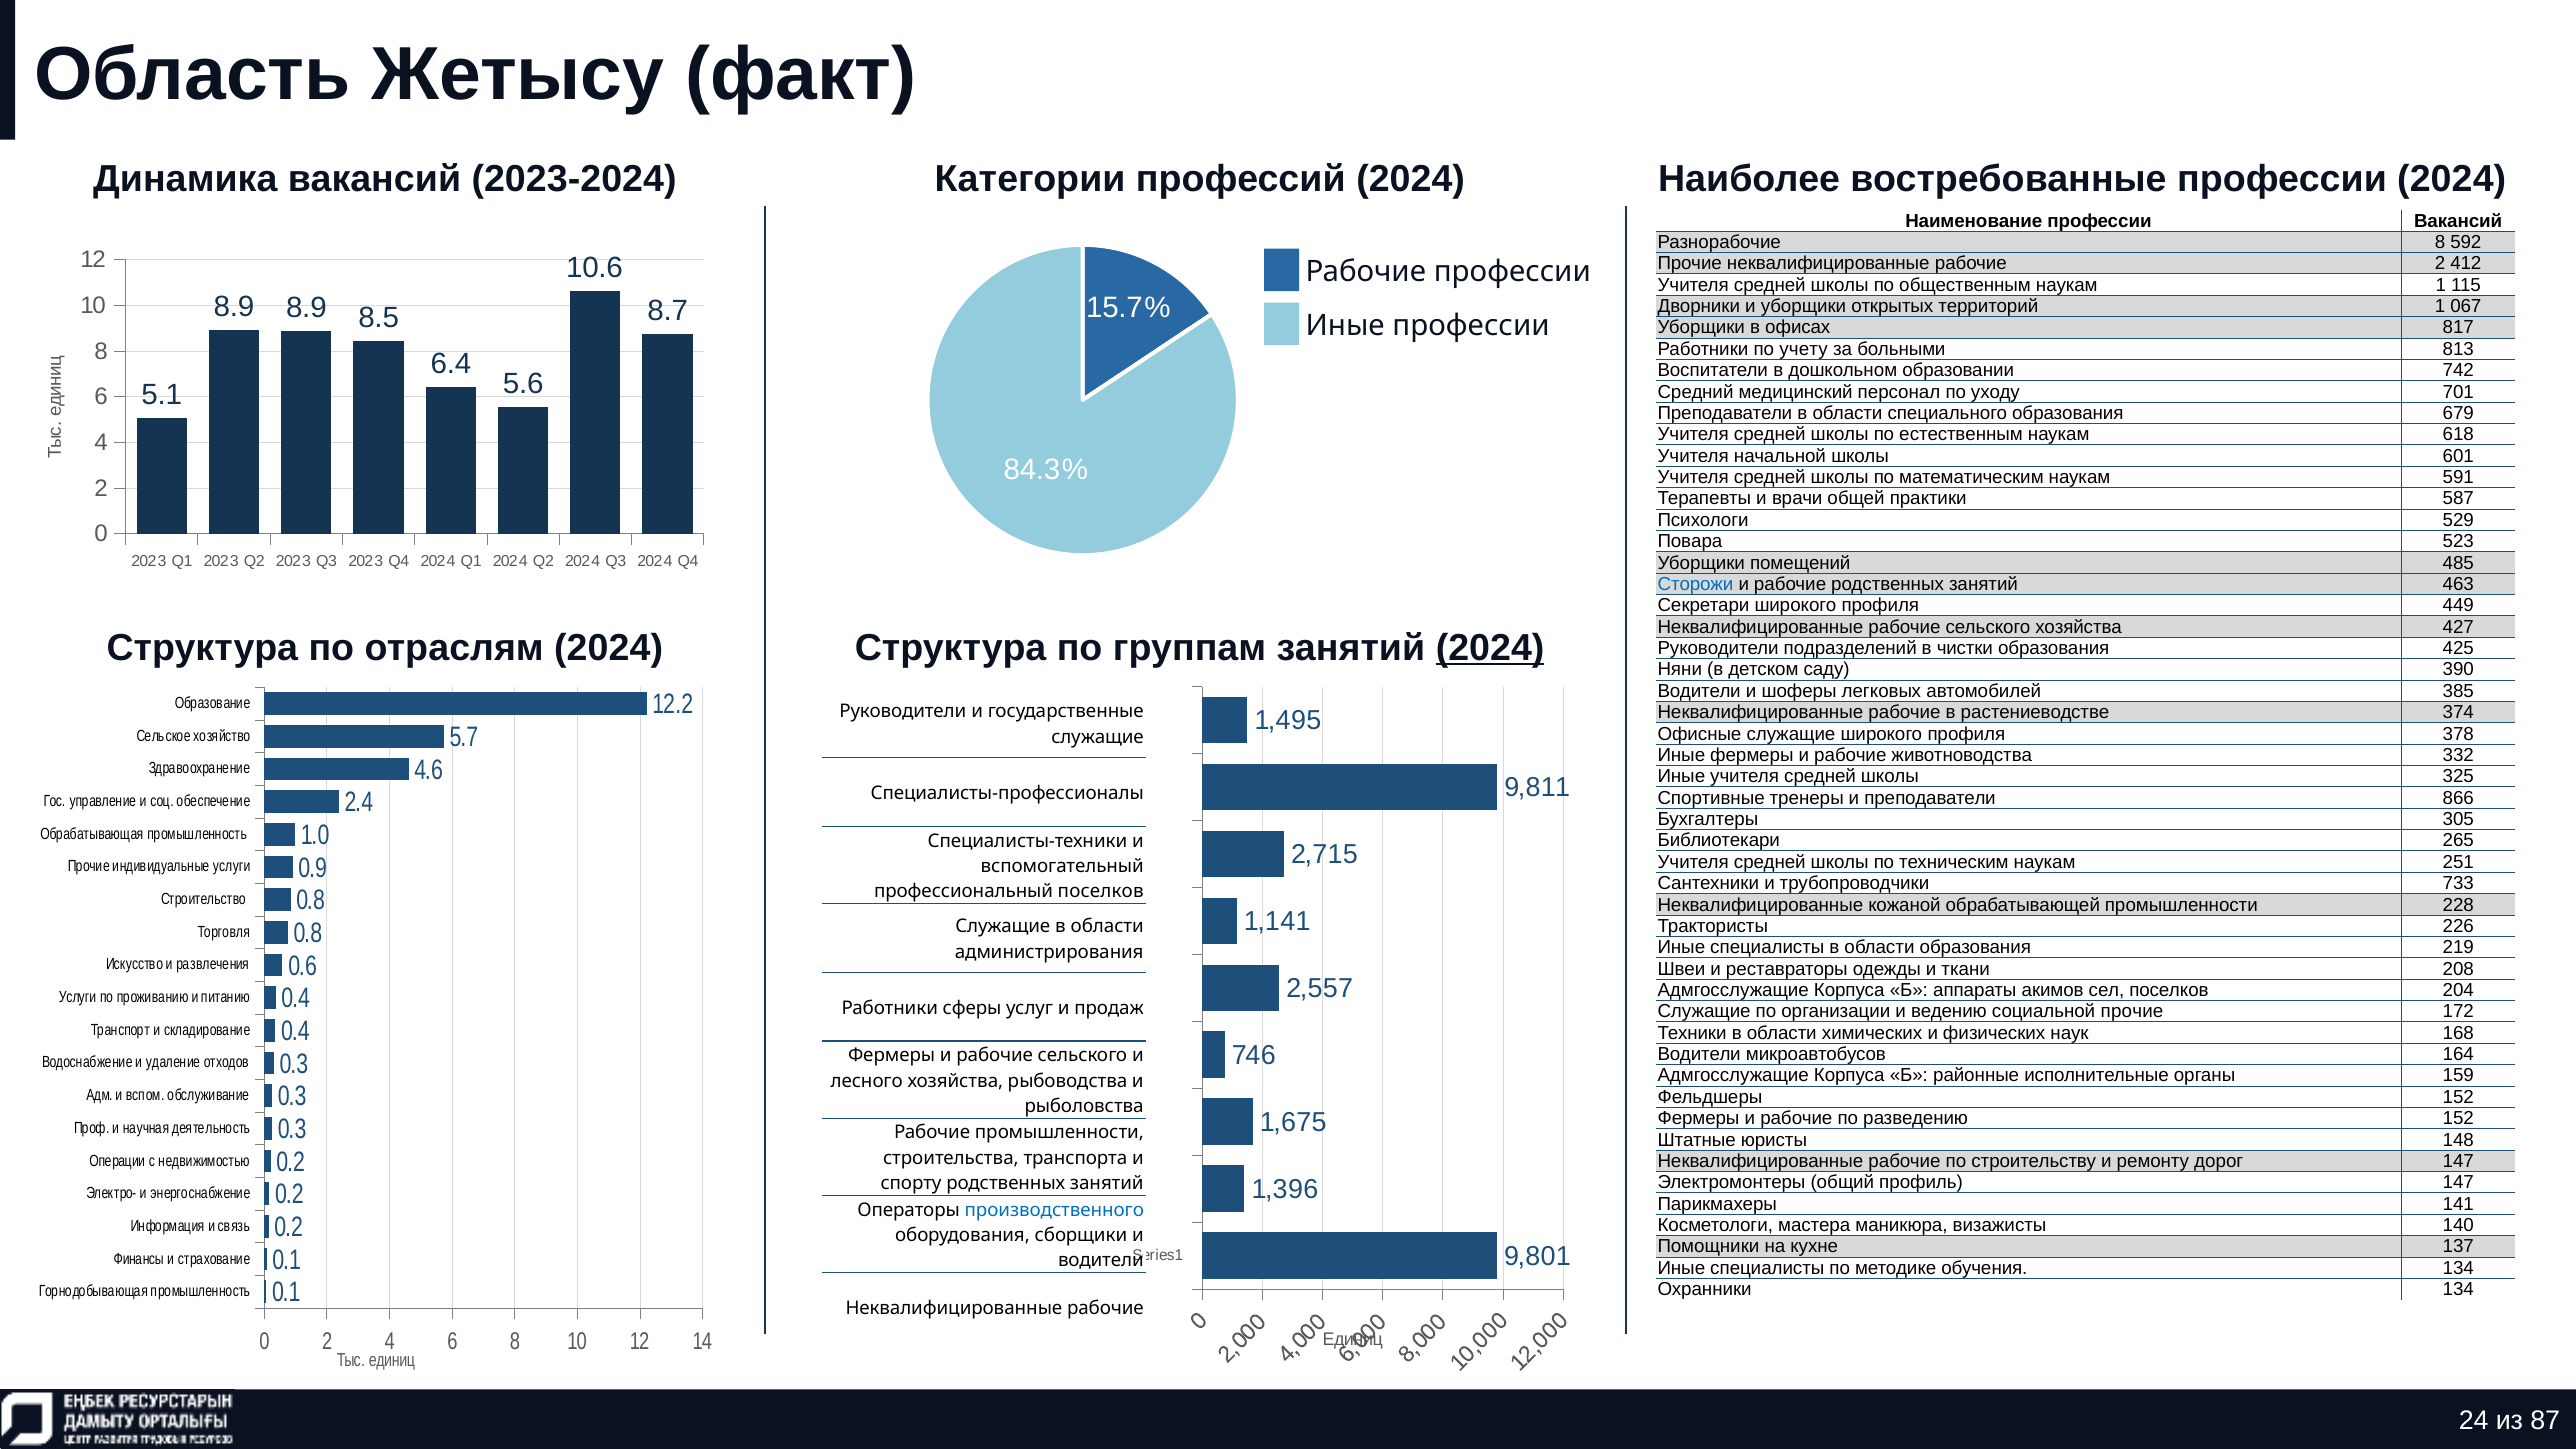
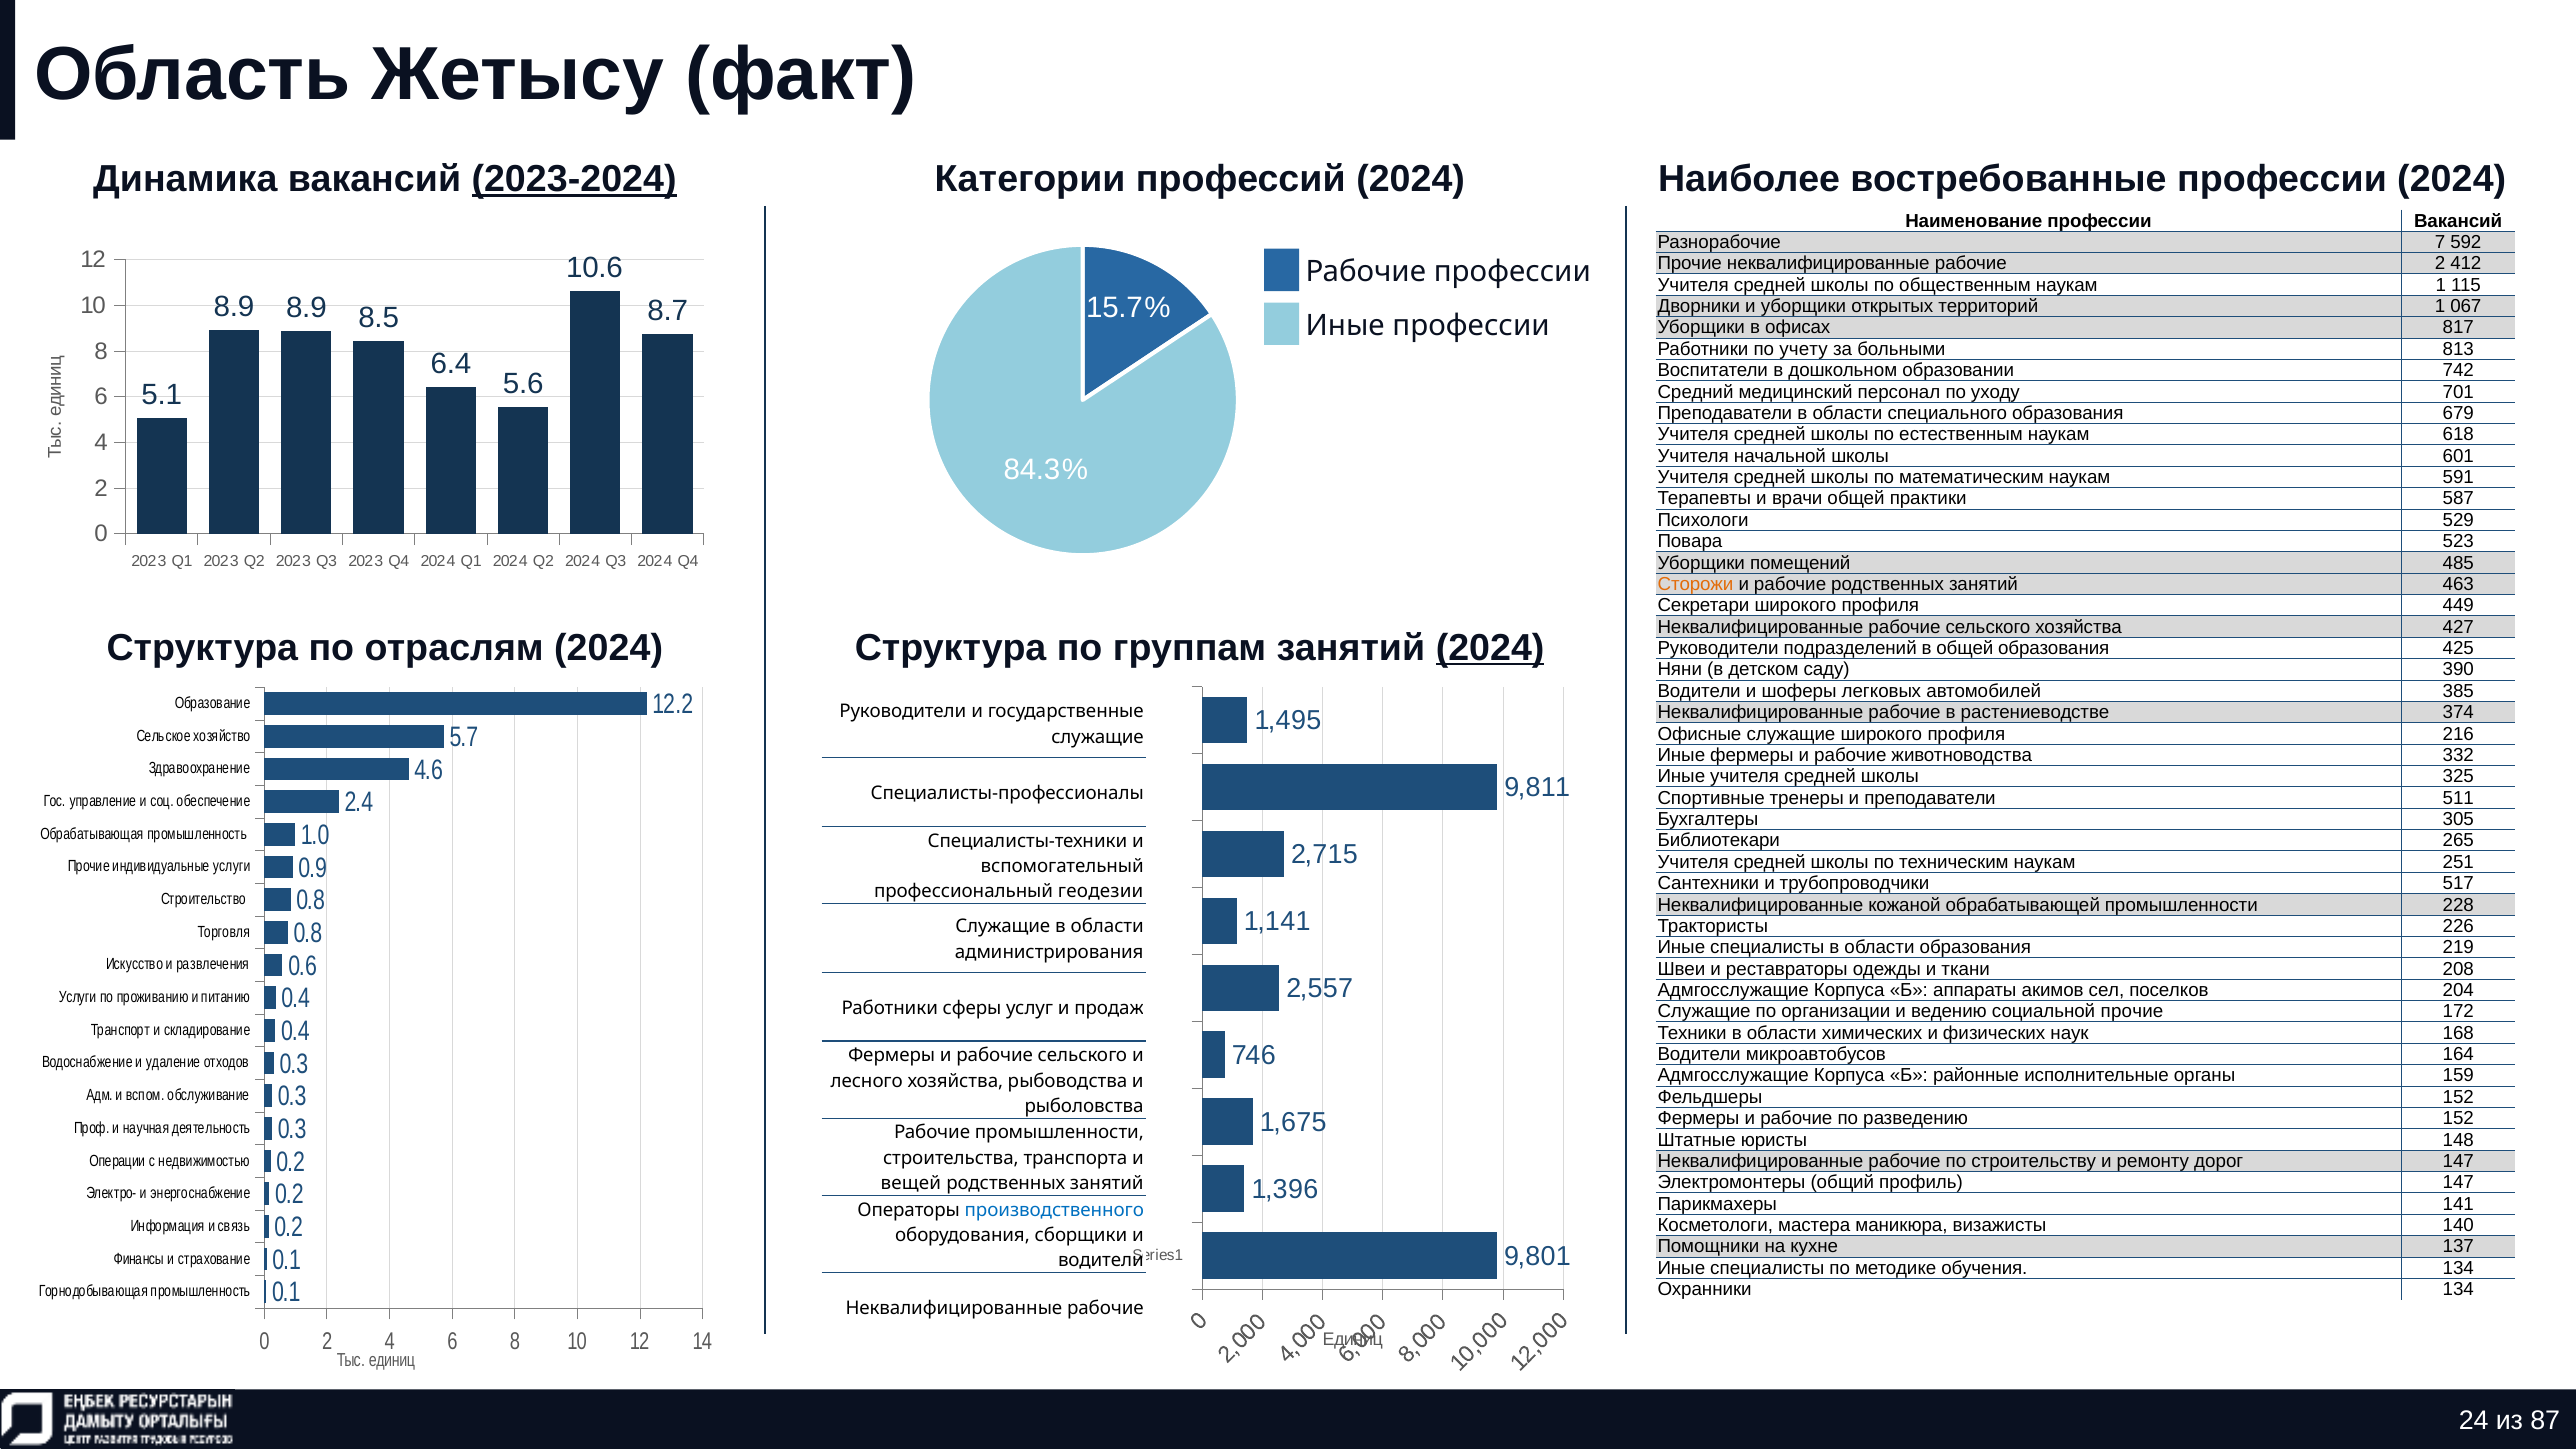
2023-2024 underline: none -> present
Разнорабочие 8: 8 -> 7
Сторожи colour: blue -> orange
в чистки: чистки -> общей
378: 378 -> 216
866: 866 -> 511
733: 733 -> 517
профессиональный поселков: поселков -> геодезии
спорту: спорту -> вещей
